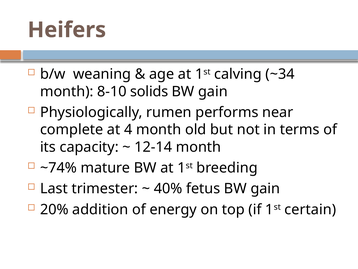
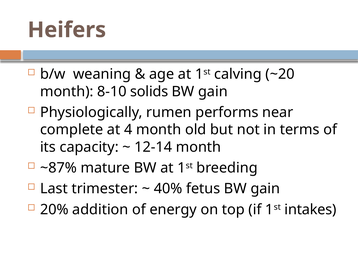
~34: ~34 -> ~20
~74%: ~74% -> ~87%
certain: certain -> intakes
